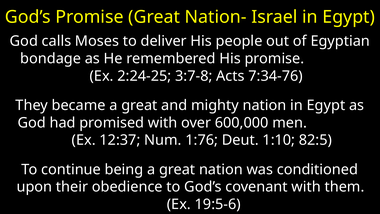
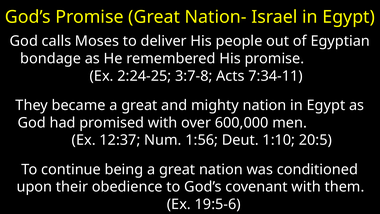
7:34-76: 7:34-76 -> 7:34-11
1:76: 1:76 -> 1:56
82:5: 82:5 -> 20:5
